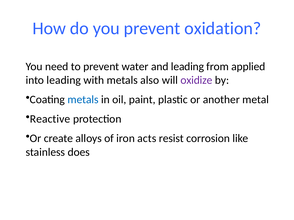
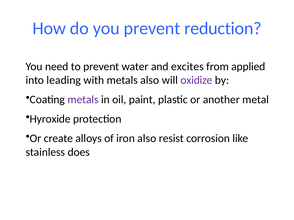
oxidation: oxidation -> reduction
and leading: leading -> excites
metals at (83, 100) colour: blue -> purple
Reactive: Reactive -> Hyroxide
iron acts: acts -> also
